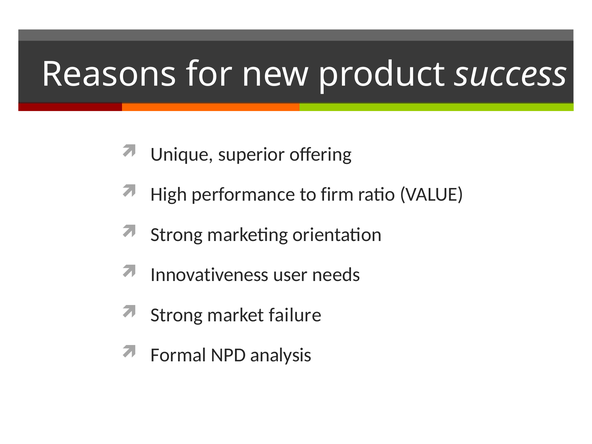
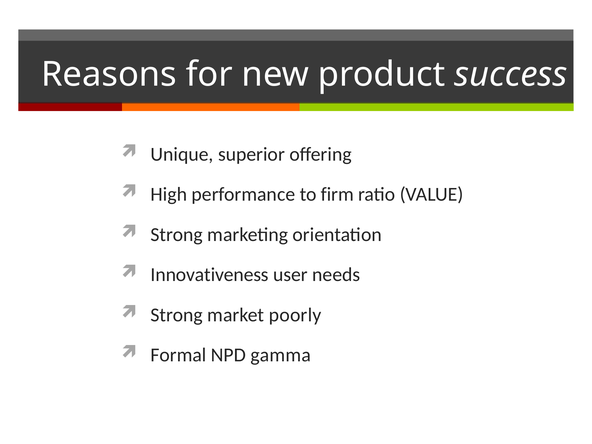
failure: failure -> poorly
analysis: analysis -> gamma
